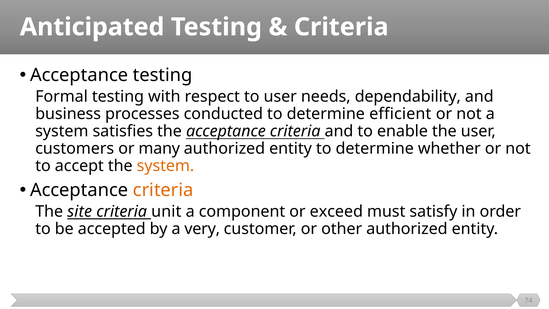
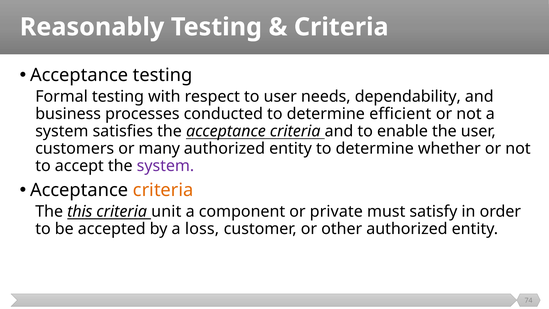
Anticipated: Anticipated -> Reasonably
system at (165, 166) colour: orange -> purple
site: site -> this
exceed: exceed -> private
very: very -> loss
